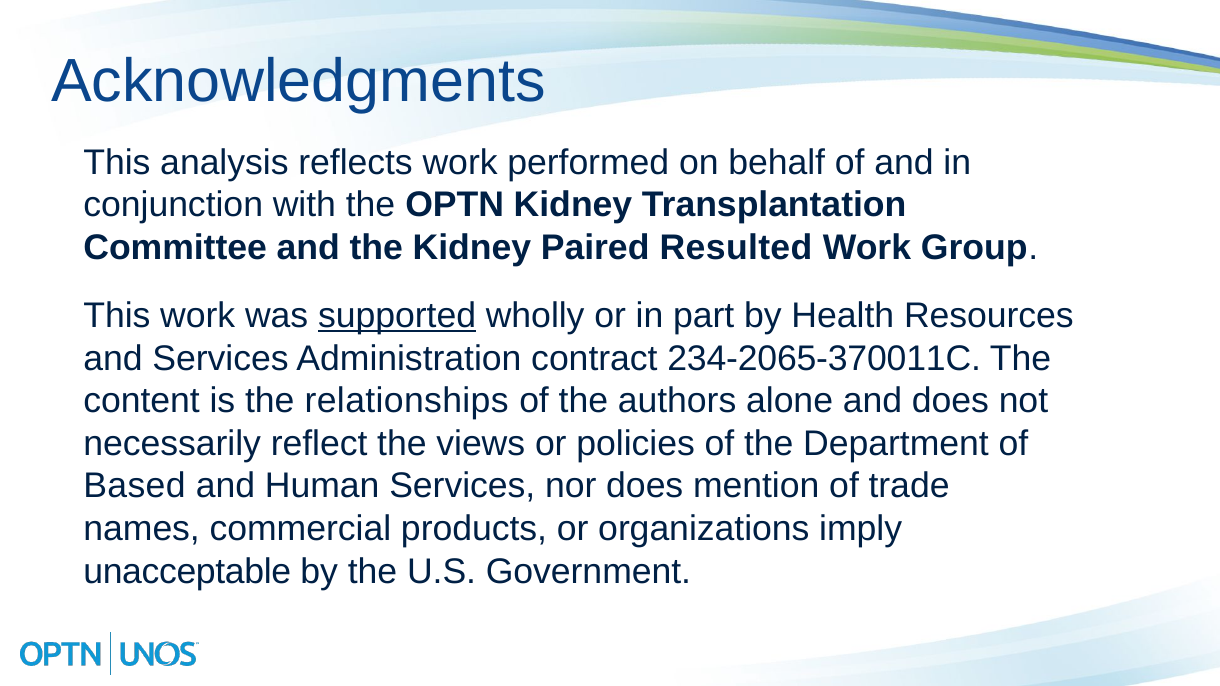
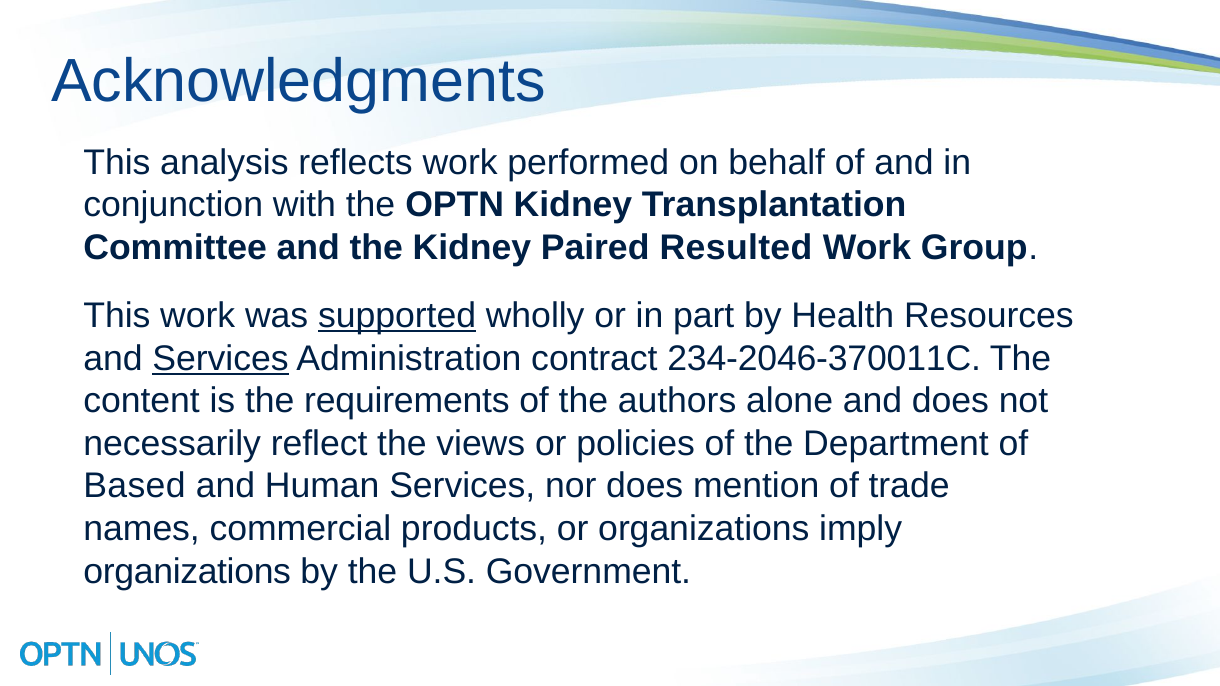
Services at (221, 358) underline: none -> present
234-2065-370011C: 234-2065-370011C -> 234-2046-370011C
relationships: relationships -> requirements
unacceptable at (187, 572): unacceptable -> organizations
